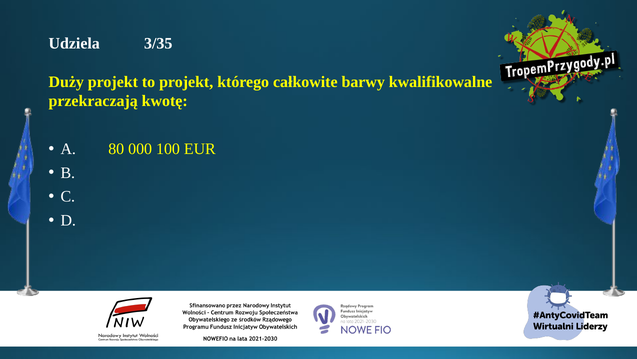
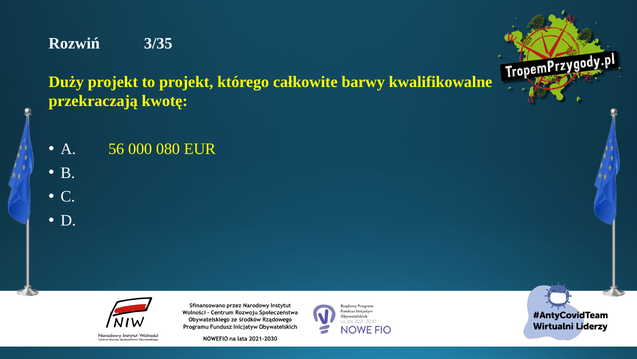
Udziela: Udziela -> Rozwiń
80: 80 -> 56
100: 100 -> 080
